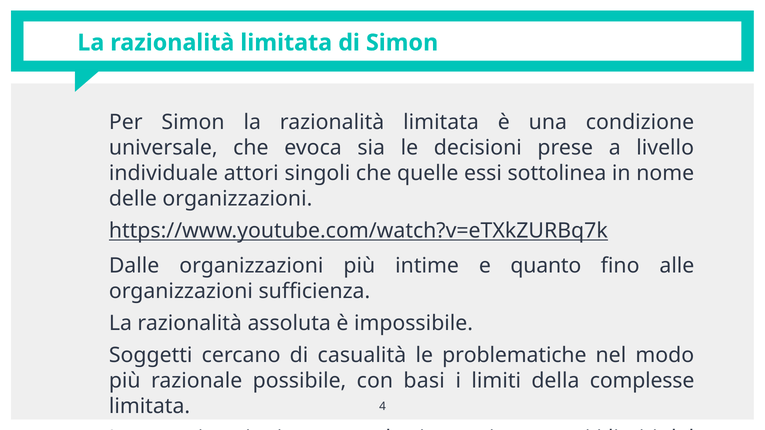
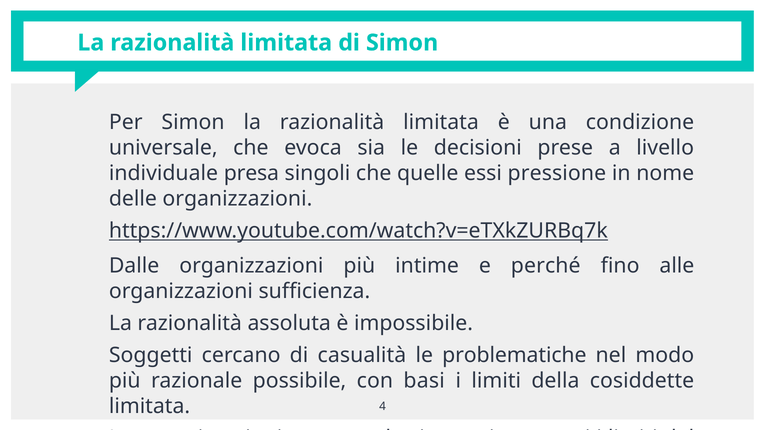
attori: attori -> presa
sottolinea: sottolinea -> pressione
quanto: quanto -> perché
complesse: complesse -> cosiddette
